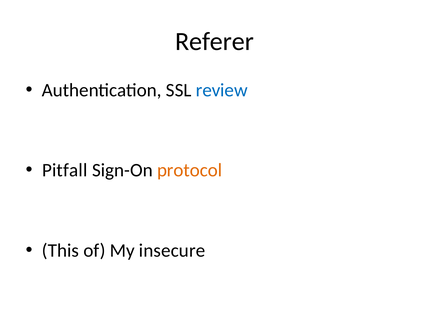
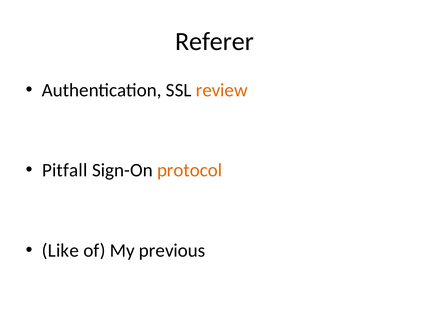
review colour: blue -> orange
This: This -> Like
insecure: insecure -> previous
